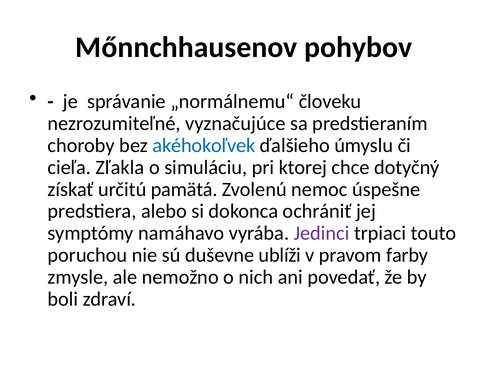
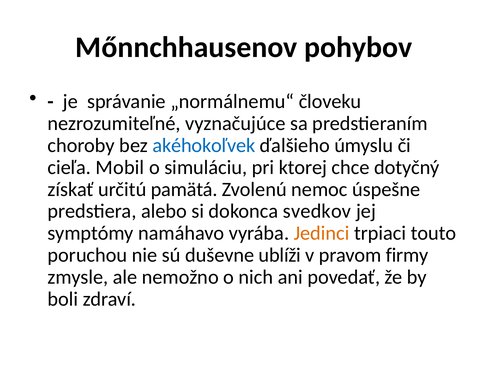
Zľakla: Zľakla -> Mobil
ochrániť: ochrániť -> svedkov
Jedinci colour: purple -> orange
farby: farby -> firmy
